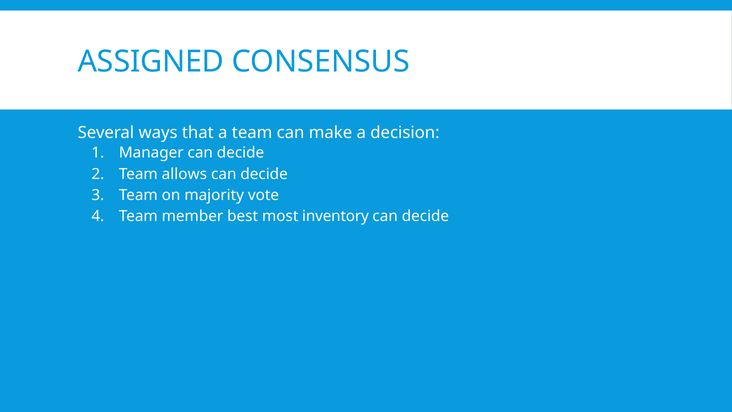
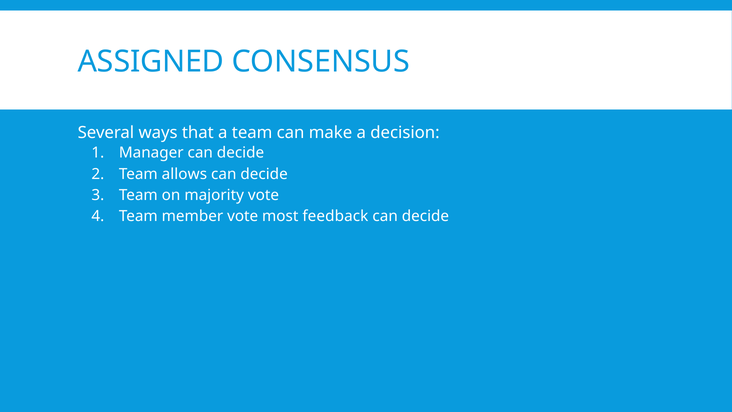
member best: best -> vote
inventory: inventory -> feedback
